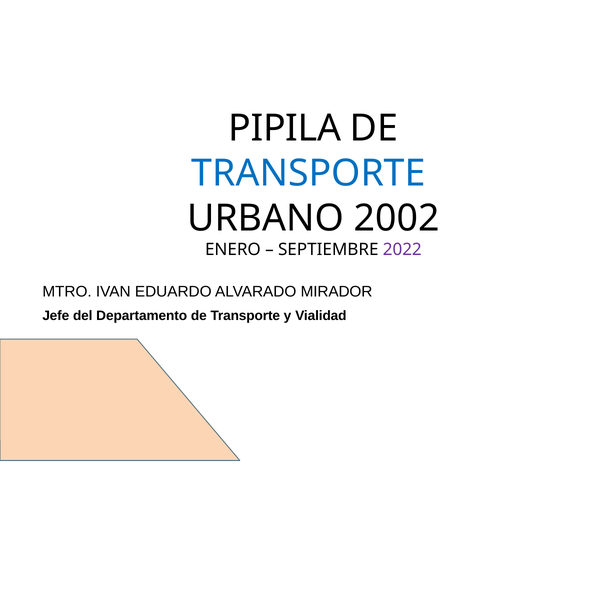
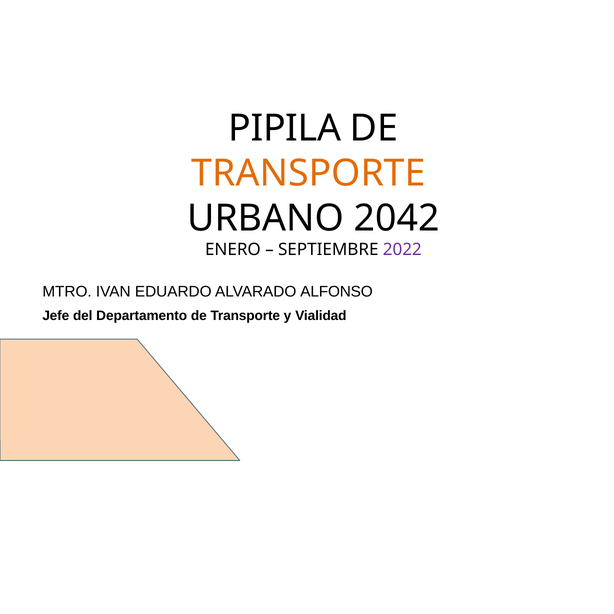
TRANSPORTE at (309, 173) colour: blue -> orange
2002: 2002 -> 2042
MIRADOR: MIRADOR -> ALFONSO
